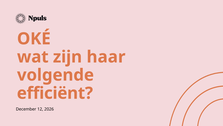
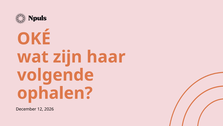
efficiënt: efficiënt -> ophalen
